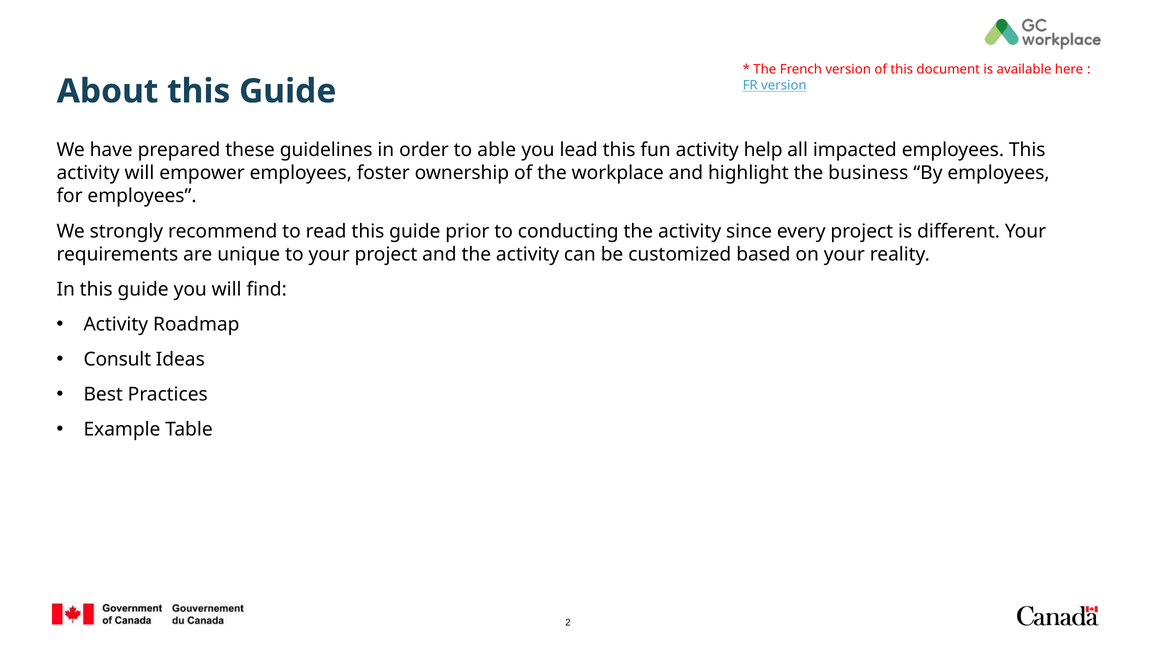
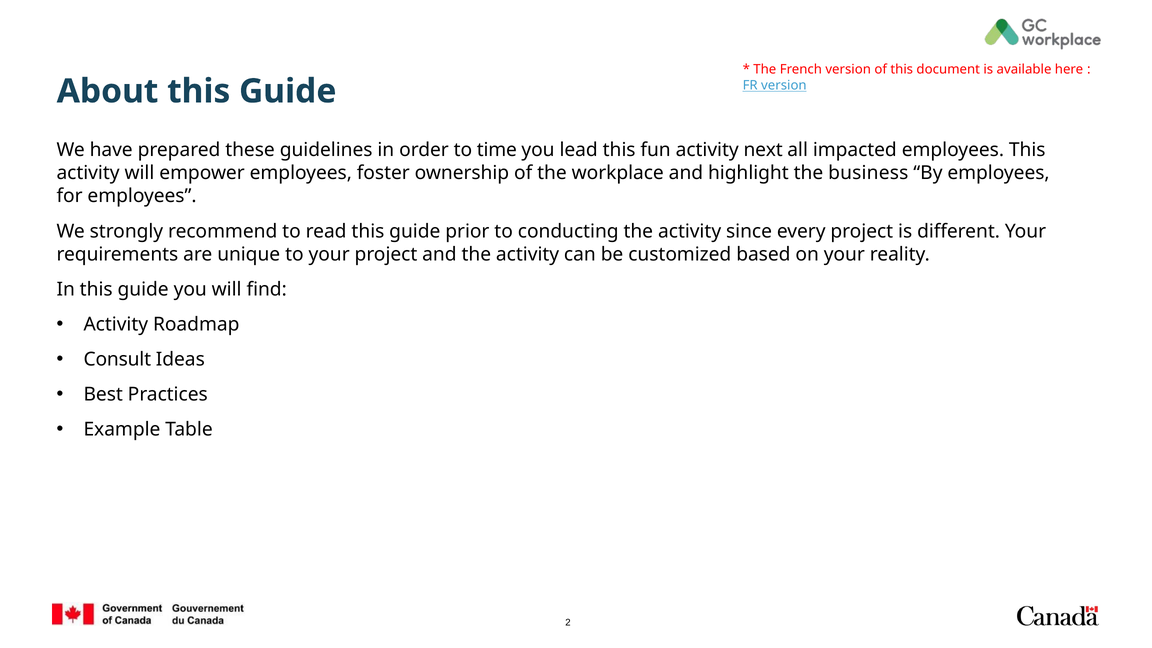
able: able -> time
help: help -> next
